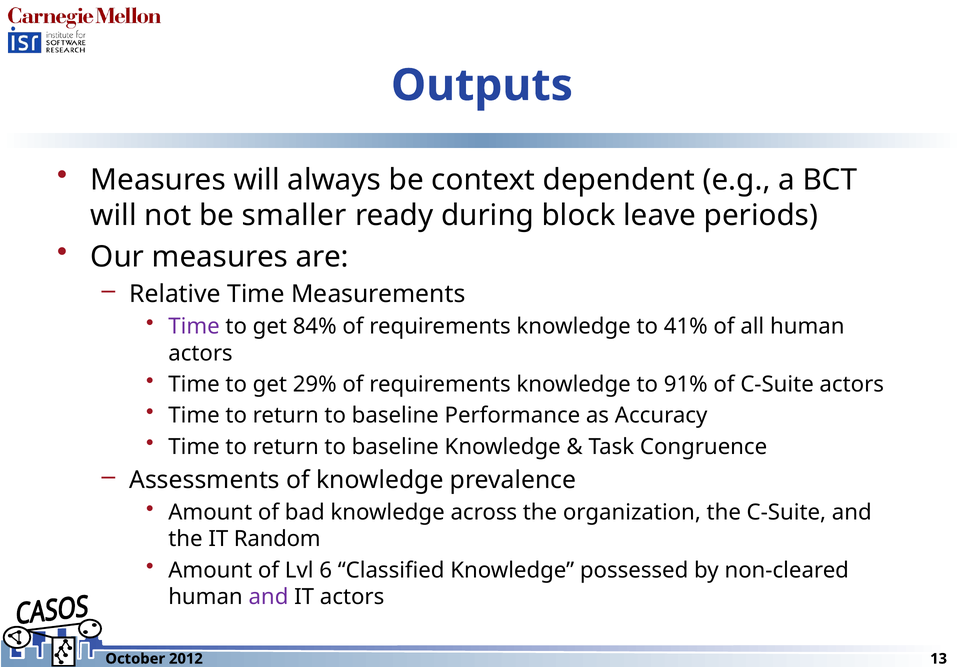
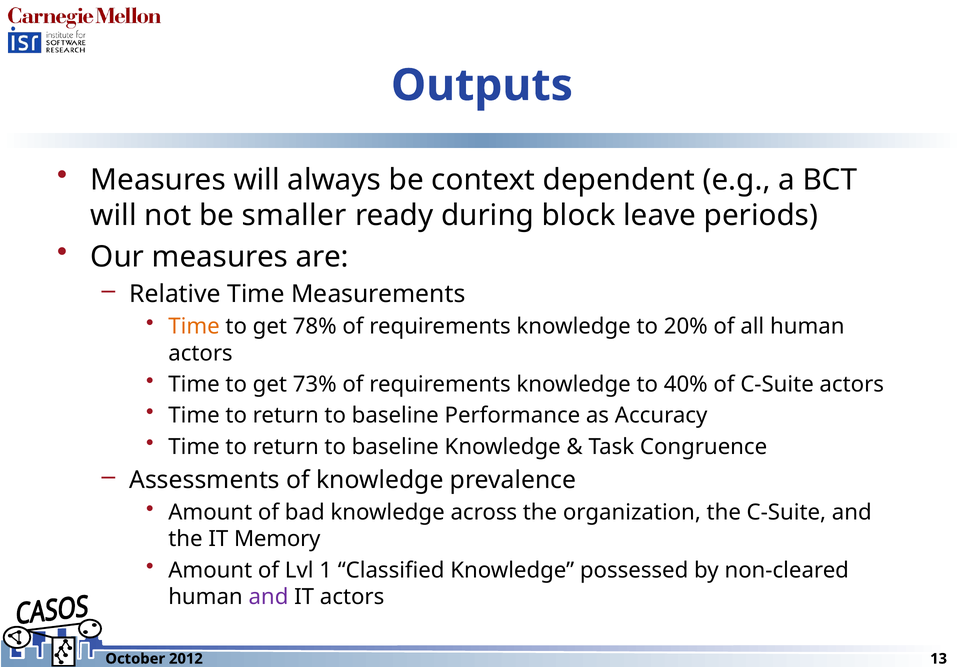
Time at (194, 327) colour: purple -> orange
84%: 84% -> 78%
41%: 41% -> 20%
29%: 29% -> 73%
91%: 91% -> 40%
Random: Random -> Memory
6: 6 -> 1
